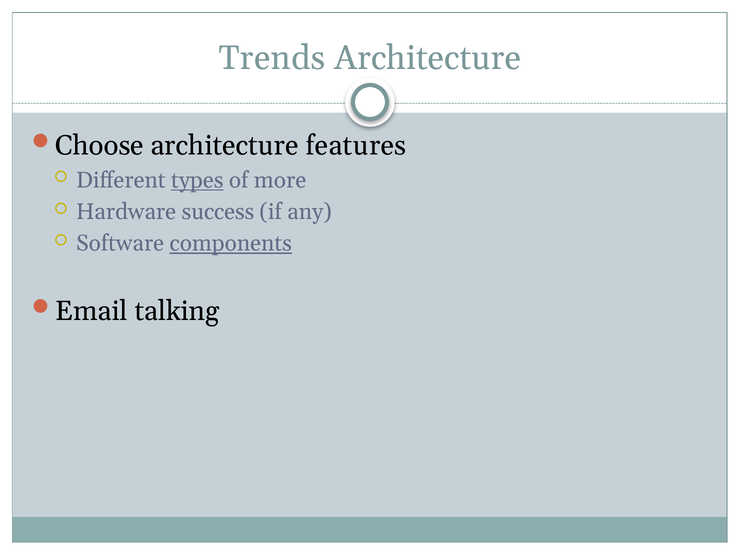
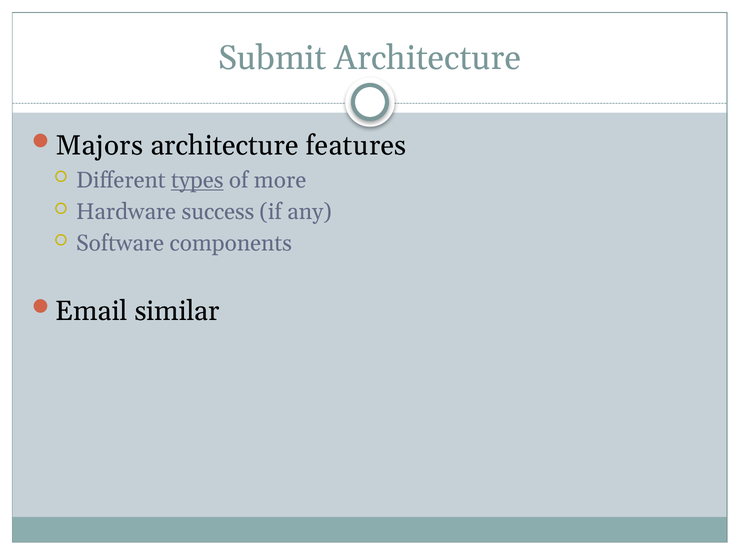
Trends: Trends -> Submit
Choose: Choose -> Majors
components underline: present -> none
talking: talking -> similar
